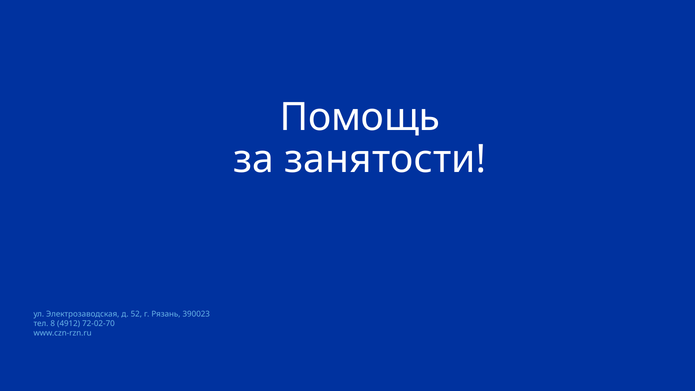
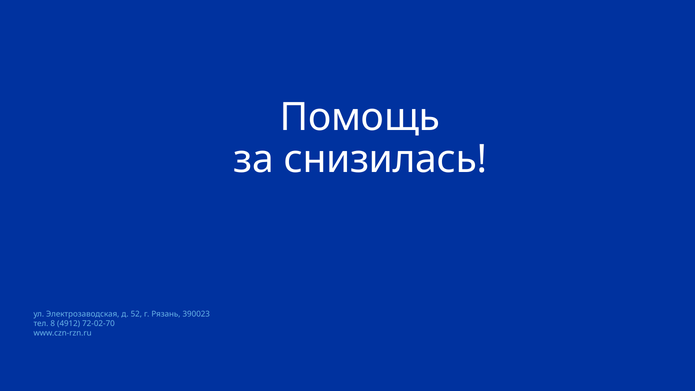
занятости: занятости -> снизилась
